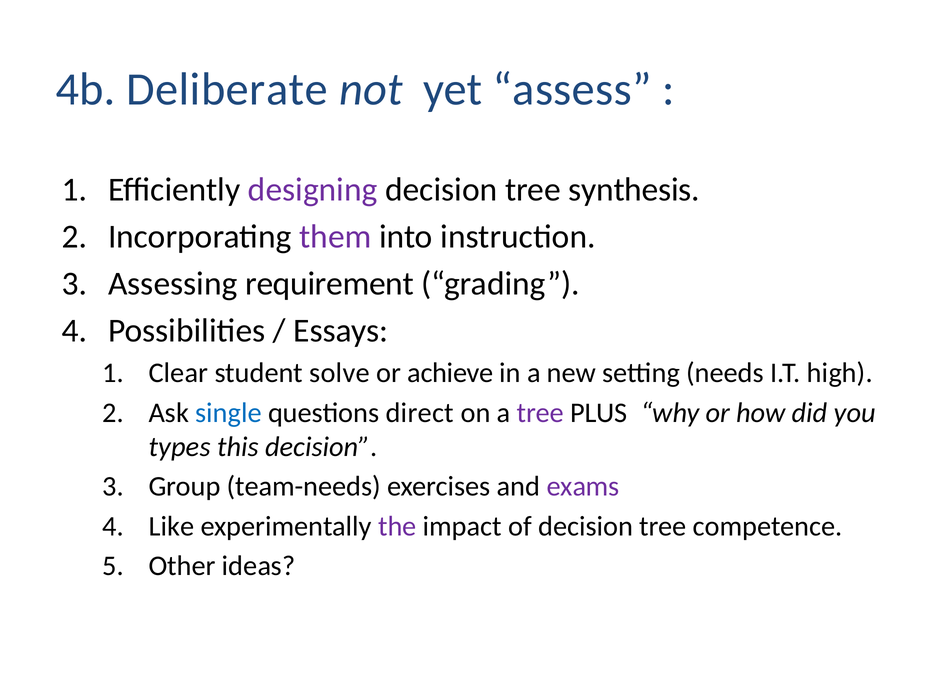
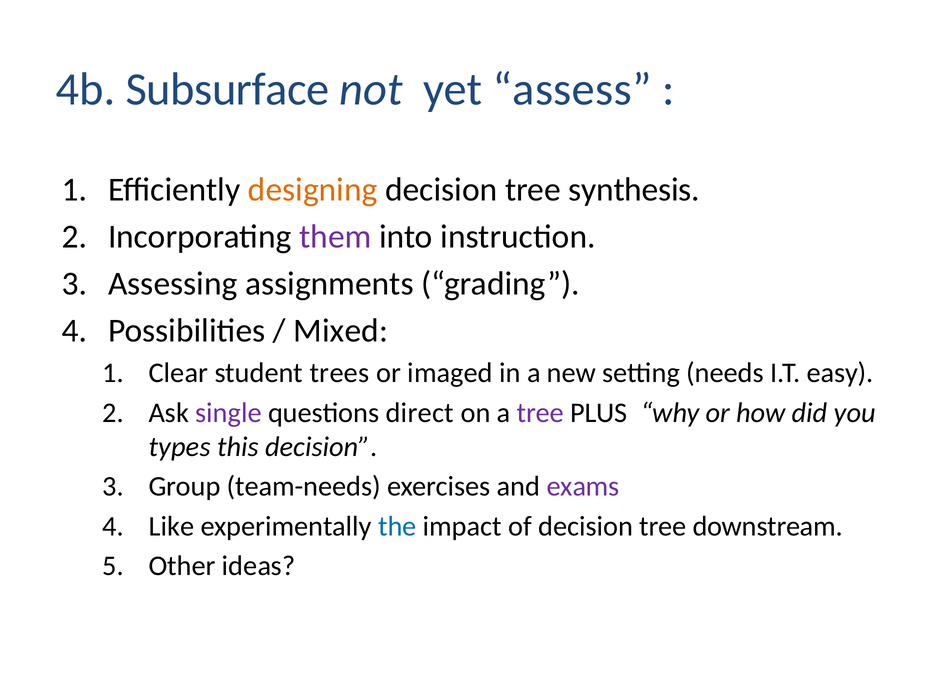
Deliberate: Deliberate -> Subsurface
designing colour: purple -> orange
requirement: requirement -> assignments
Essays: Essays -> Mixed
solve: solve -> trees
achieve: achieve -> imaged
high: high -> easy
single colour: blue -> purple
the colour: purple -> blue
competence: competence -> downstream
